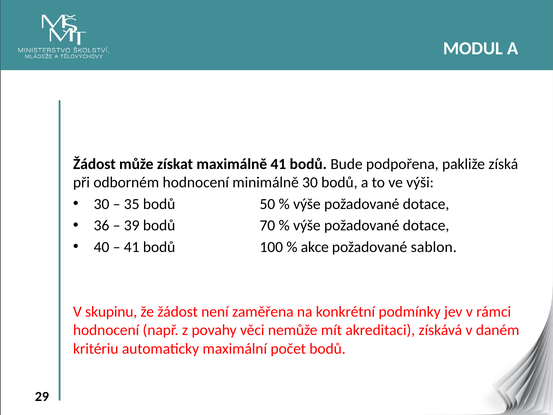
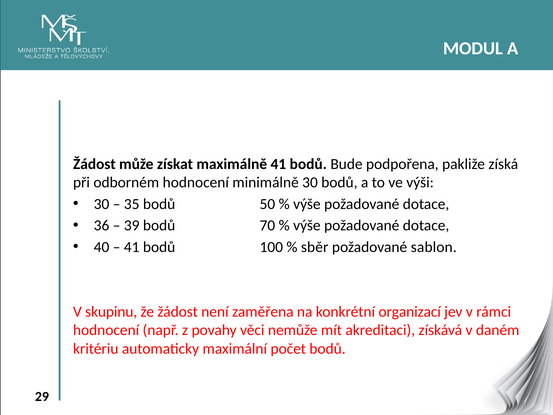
akce: akce -> sběr
podmínky: podmínky -> organizací
